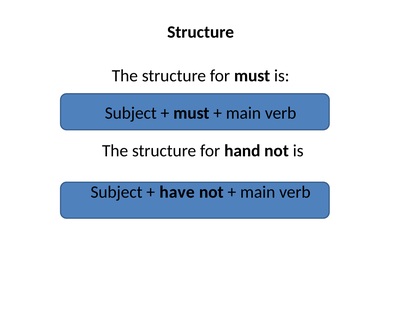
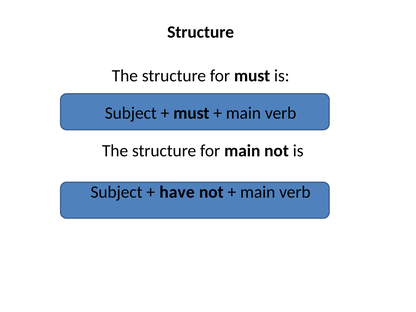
for hand: hand -> main
